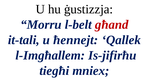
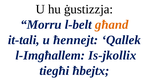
għand colour: red -> orange
Is-jifirħu: Is-jifirħu -> Is-jkollix
mniex: mniex -> ħbejtx
